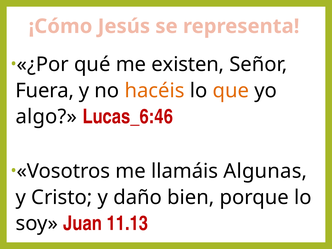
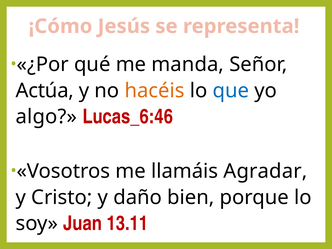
existen: existen -> manda
Fuera: Fuera -> Actúa
que colour: orange -> blue
Algunas: Algunas -> Agradar
11.13: 11.13 -> 13.11
